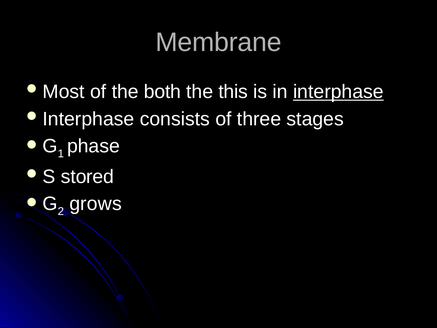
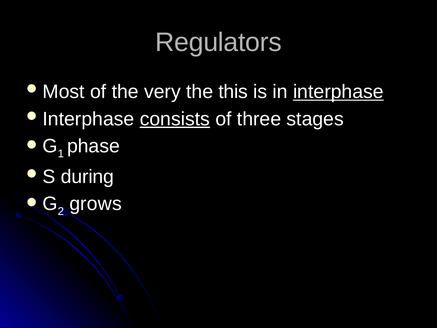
Membrane: Membrane -> Regulators
both: both -> very
consists underline: none -> present
stored: stored -> during
